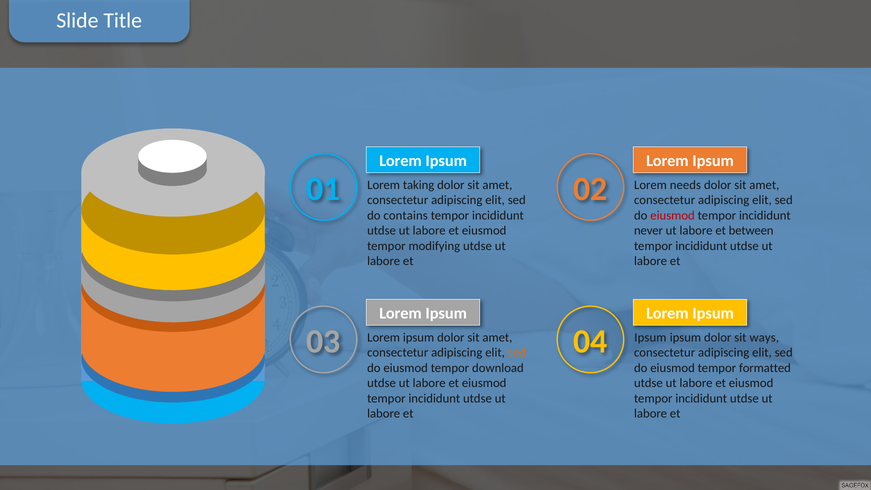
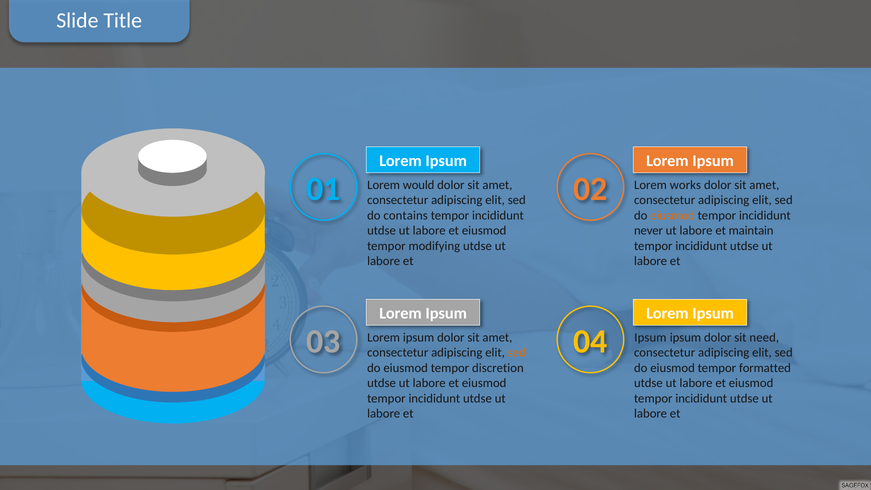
taking: taking -> would
needs: needs -> works
eiusmod at (673, 215) colour: red -> orange
between: between -> maintain
ways: ways -> need
download: download -> discretion
